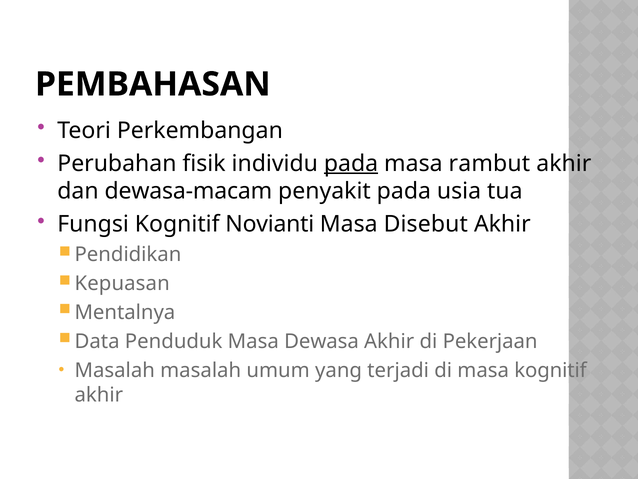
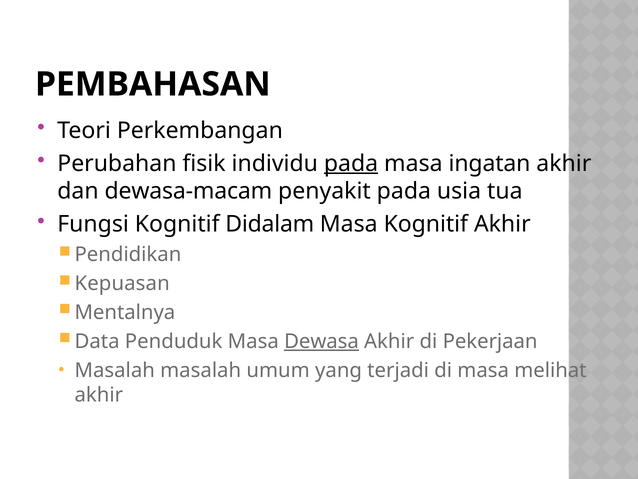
rambut: rambut -> ingatan
Novianti: Novianti -> Didalam
Masa Disebut: Disebut -> Kognitif
Dewasa underline: none -> present
masa kognitif: kognitif -> melihat
